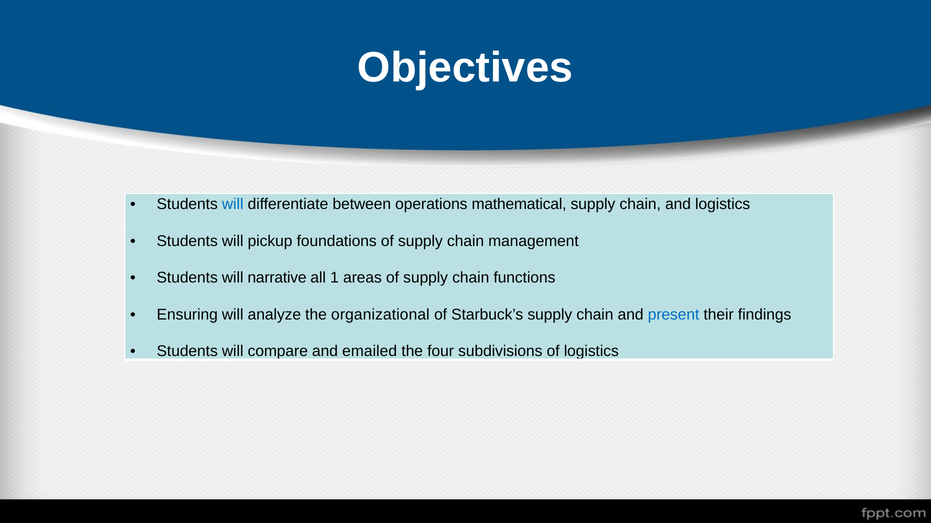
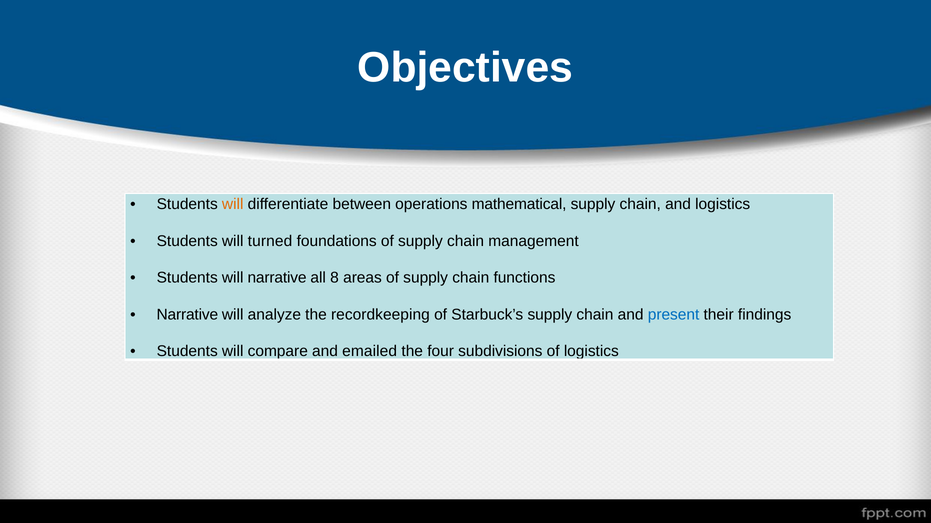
will at (233, 204) colour: blue -> orange
pickup: pickup -> turned
1: 1 -> 8
Ensuring at (187, 315): Ensuring -> Narrative
organizational: organizational -> recordkeeping
